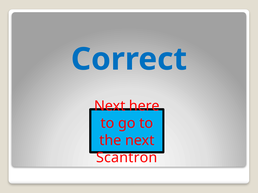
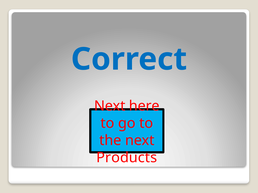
Scantron: Scantron -> Products
